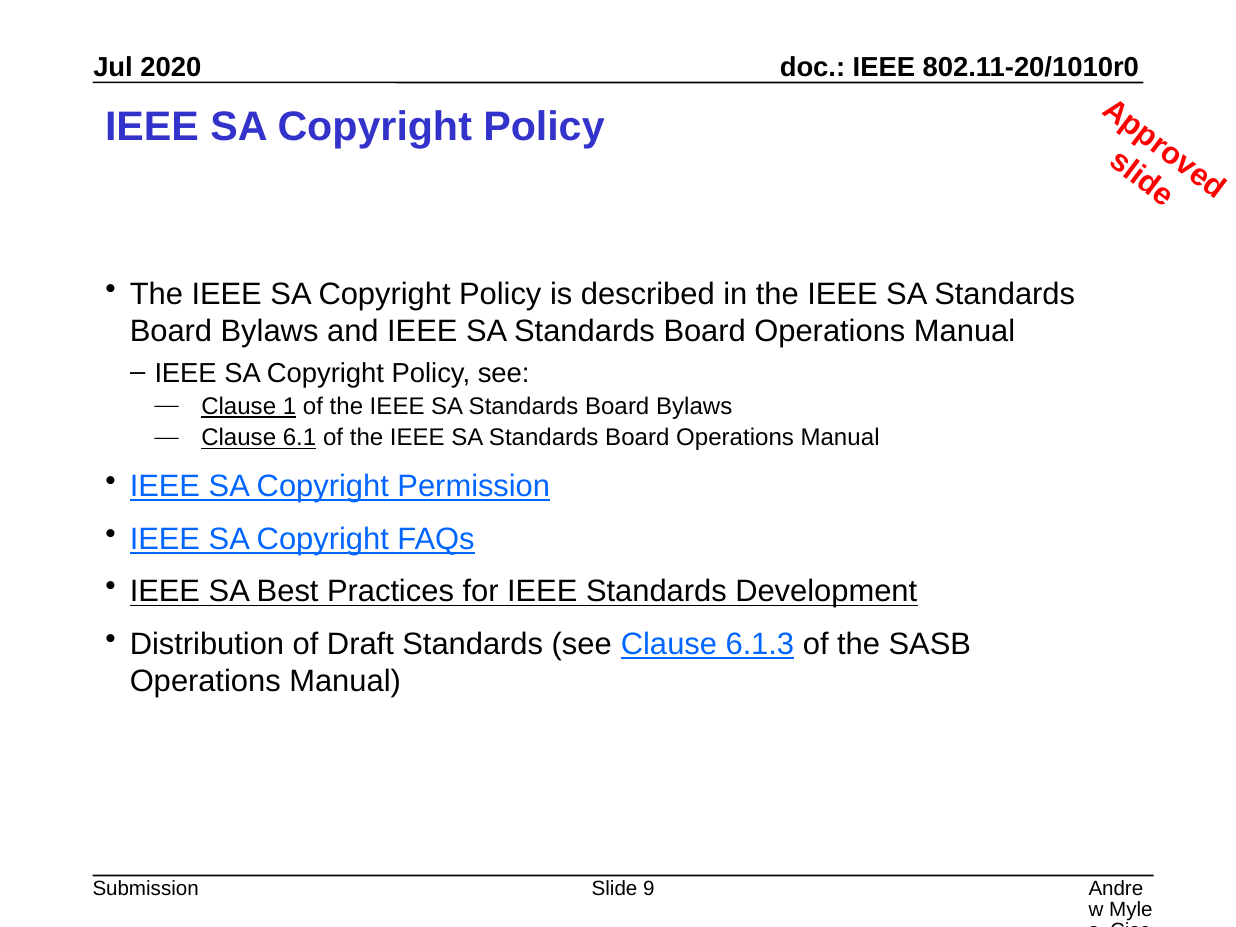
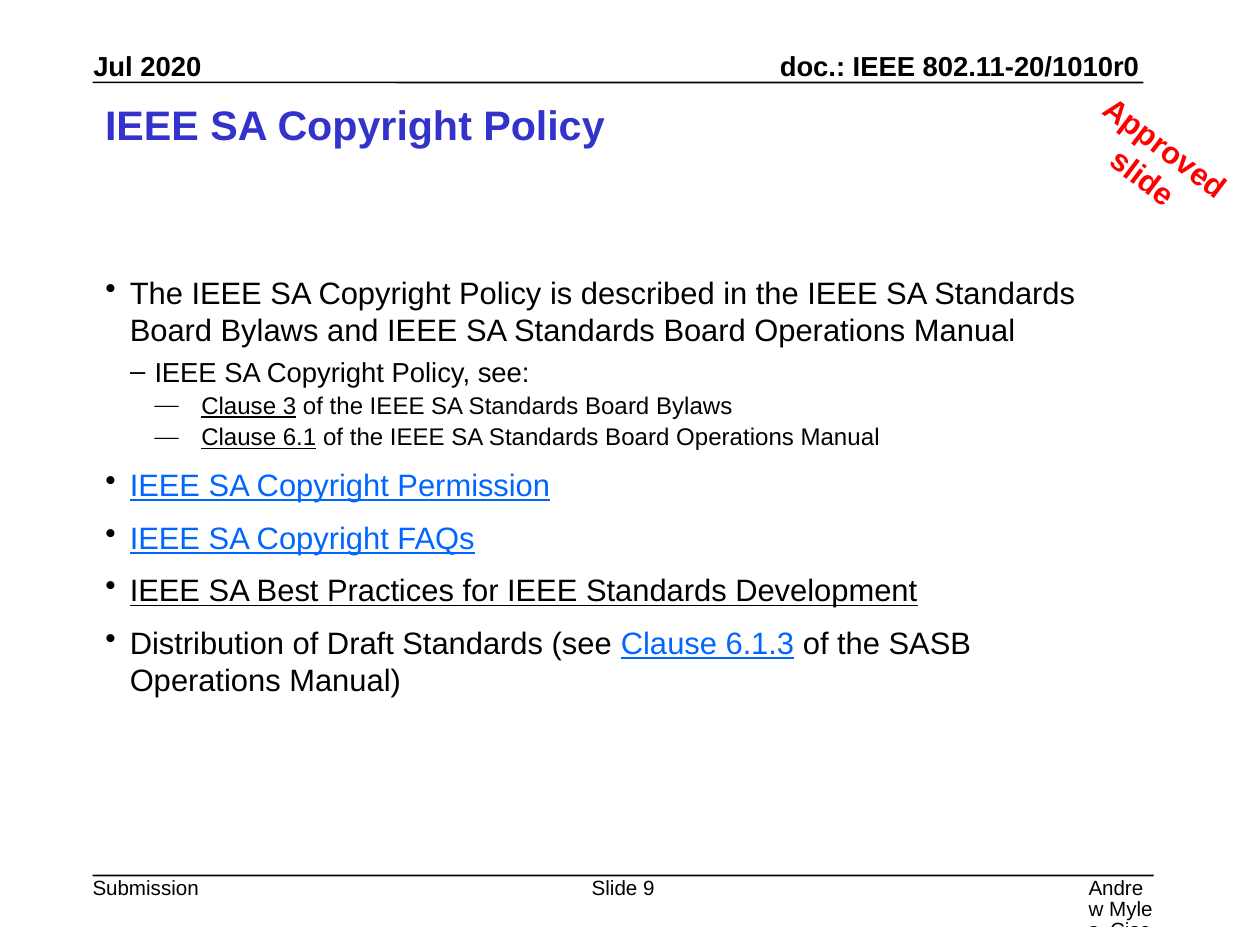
1: 1 -> 3
